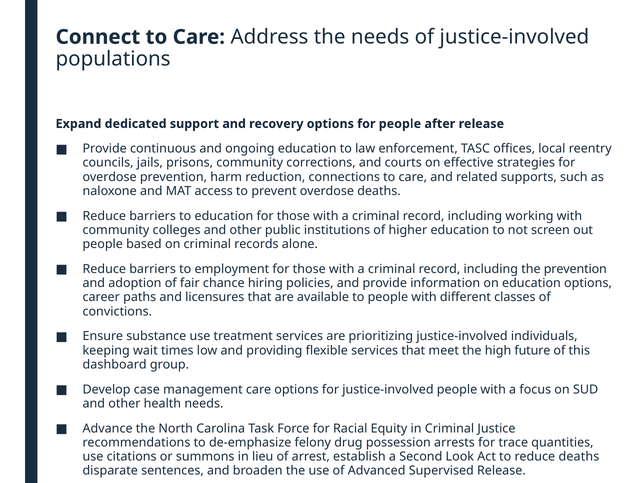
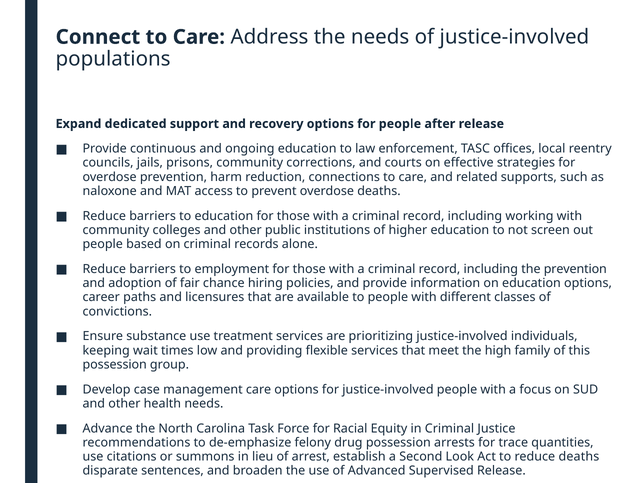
future: future -> family
dashboard at (115, 365): dashboard -> possession
